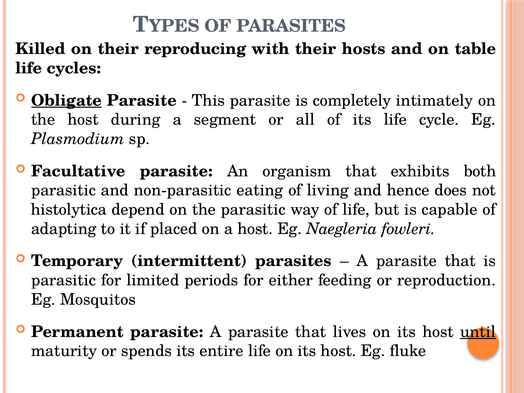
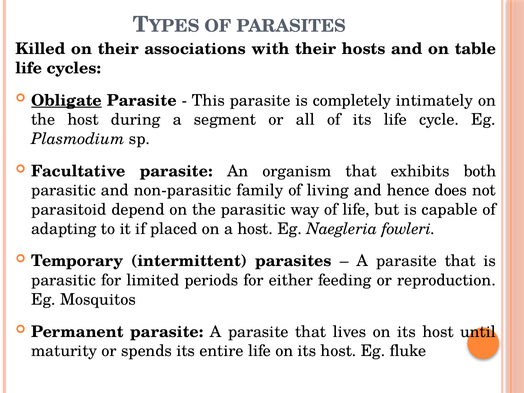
reproducing: reproducing -> associations
eating: eating -> family
histolytica: histolytica -> parasitoid
until underline: present -> none
